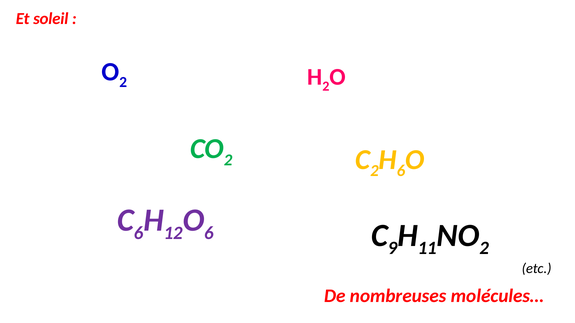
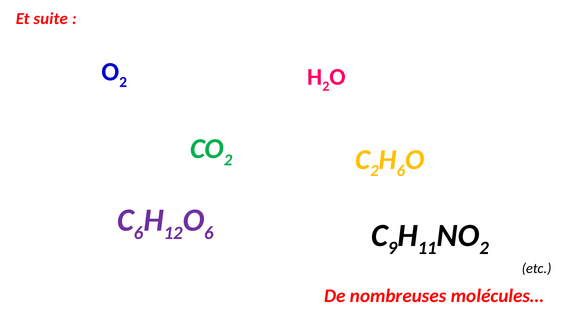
soleil: soleil -> suite
